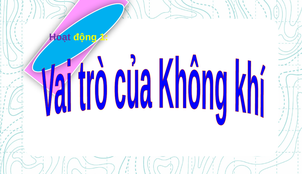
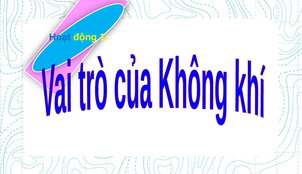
Hoạt colour: purple -> blue
